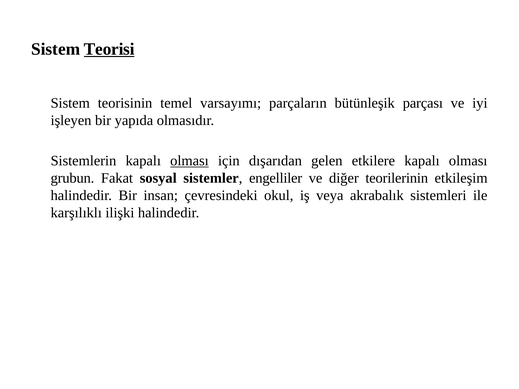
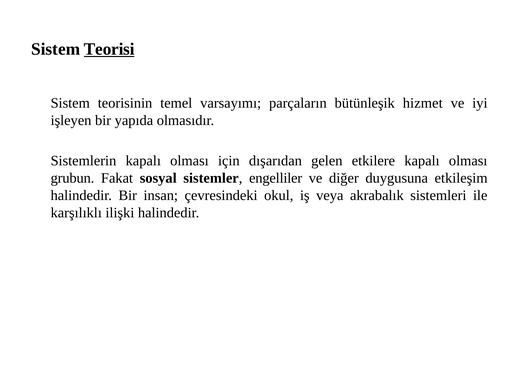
parçası: parçası -> hizmet
olması at (189, 161) underline: present -> none
teorilerinin: teorilerinin -> duygusuna
